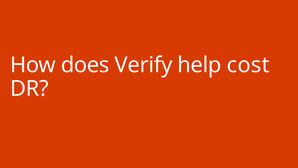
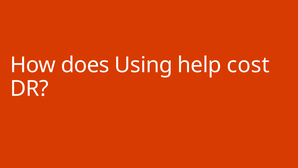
Verify: Verify -> Using
